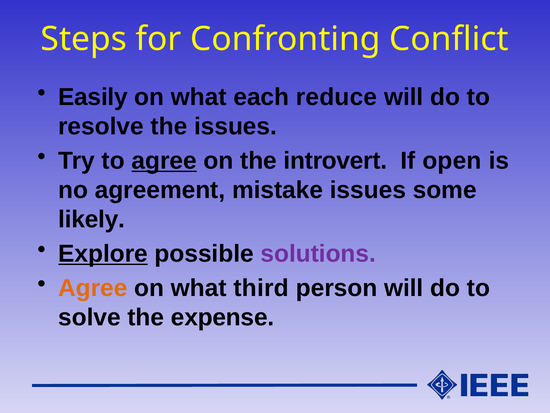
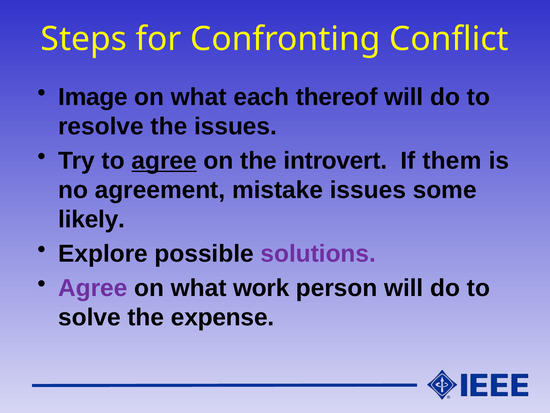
Easily: Easily -> Image
reduce: reduce -> thereof
open: open -> them
Explore underline: present -> none
Agree at (93, 288) colour: orange -> purple
third: third -> work
